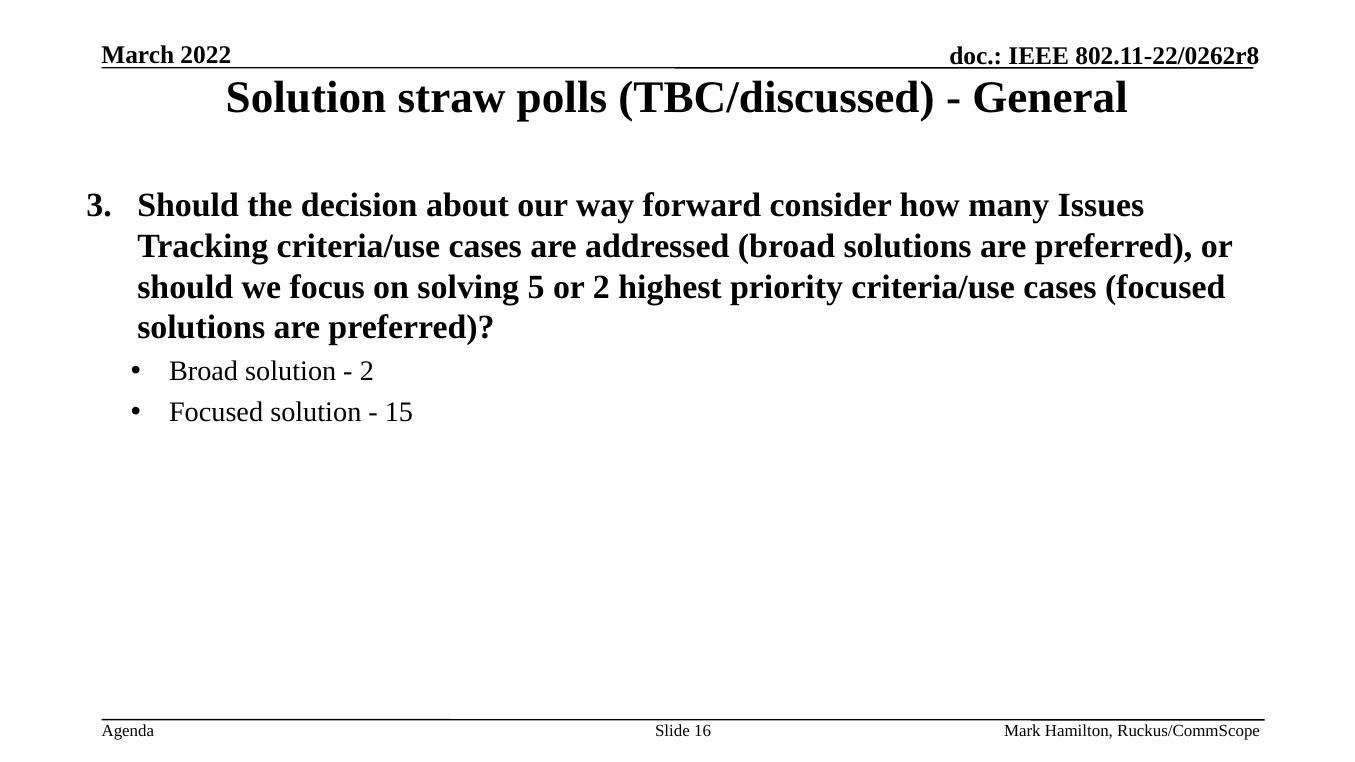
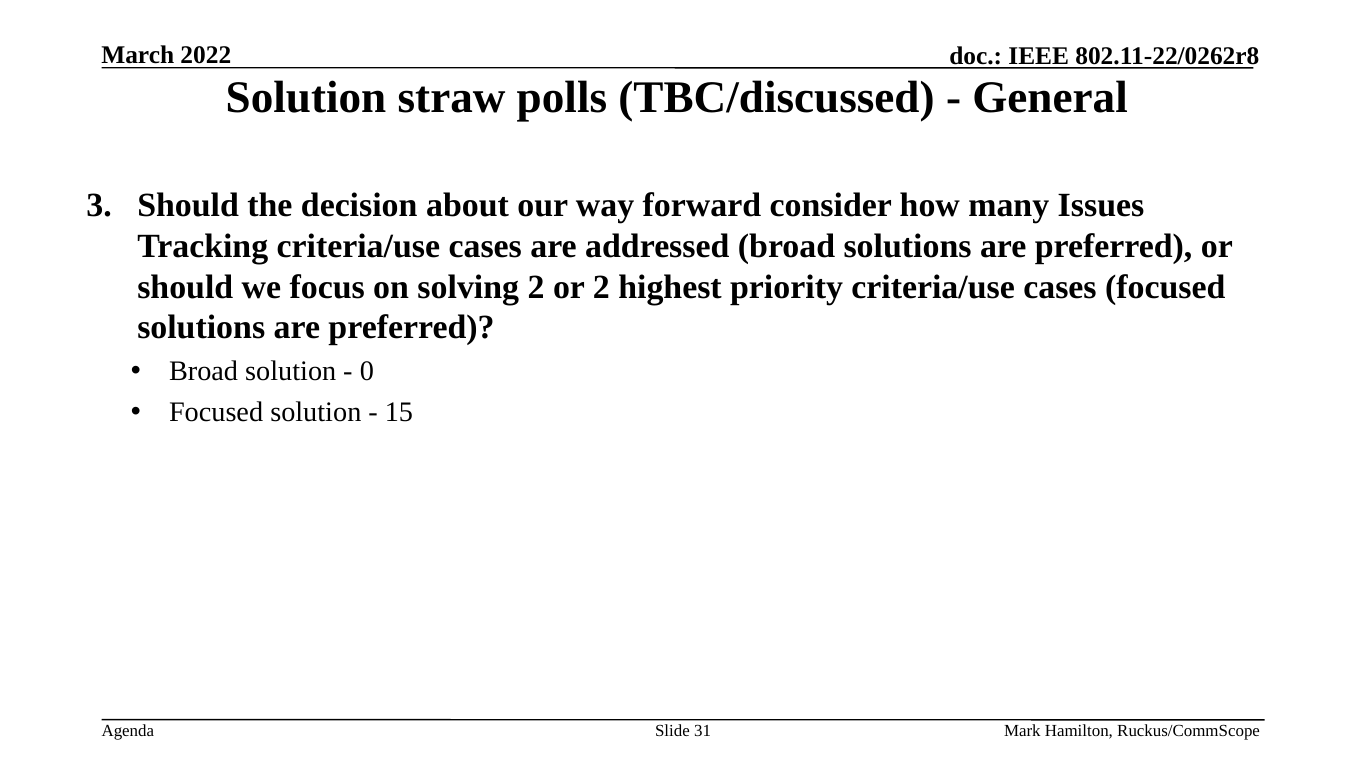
solving 5: 5 -> 2
2 at (367, 372): 2 -> 0
16: 16 -> 31
